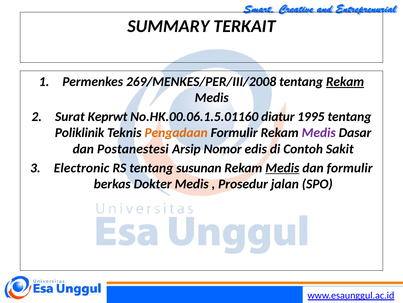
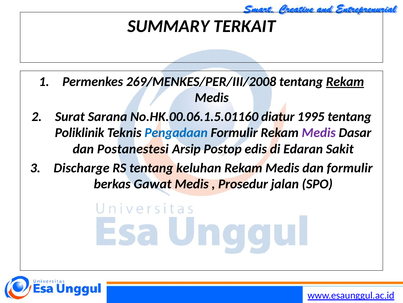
Keprwt: Keprwt -> Sarana
Pengadaan colour: orange -> blue
Nomor: Nomor -> Postop
Contoh: Contoh -> Edaran
Electronic: Electronic -> Discharge
susunan: susunan -> keluhan
Medis at (282, 167) underline: present -> none
Dokter: Dokter -> Gawat
